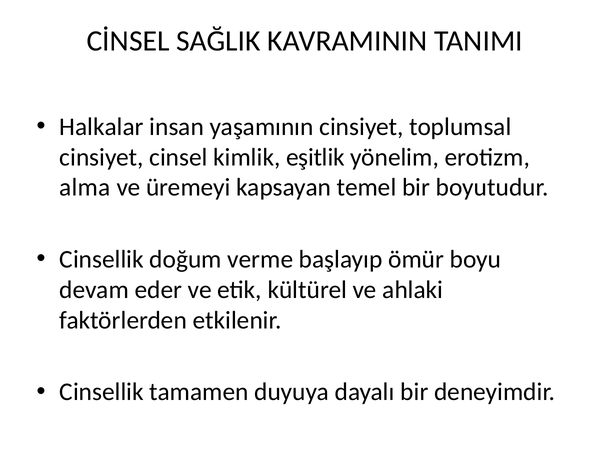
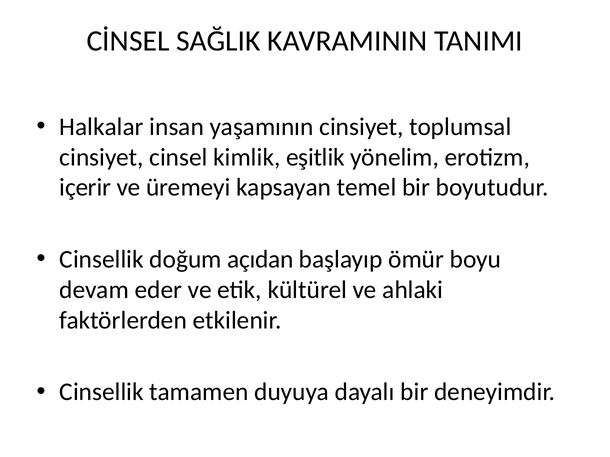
alma: alma -> içerir
verme: verme -> açıdan
